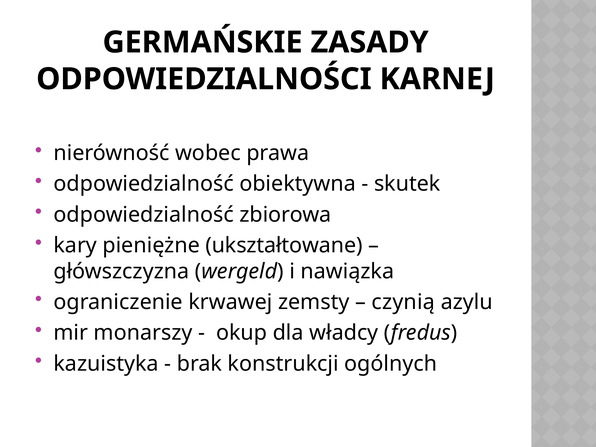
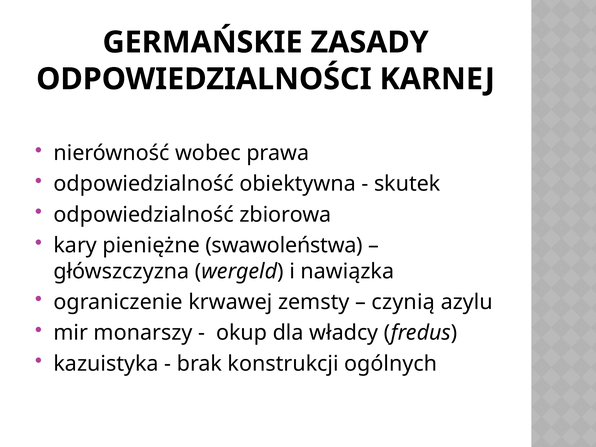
ukształtowane: ukształtowane -> swawoleństwa
